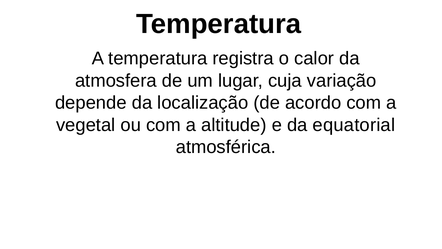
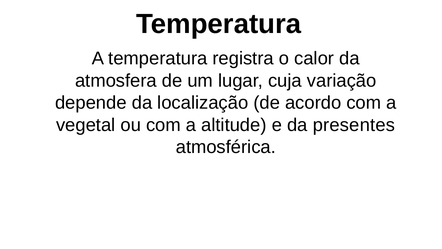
equatorial: equatorial -> presentes
